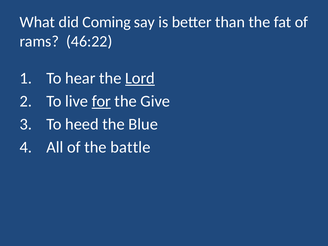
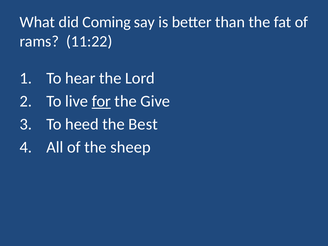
46:22: 46:22 -> 11:22
Lord underline: present -> none
Blue: Blue -> Best
battle: battle -> sheep
